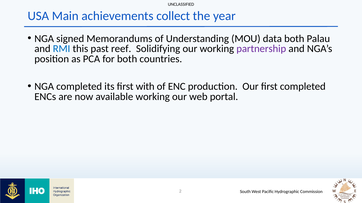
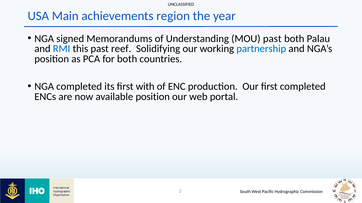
collect: collect -> region
MOU data: data -> past
partnership colour: purple -> blue
available working: working -> position
